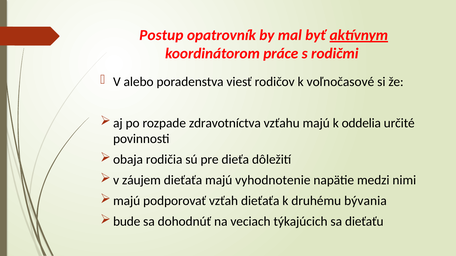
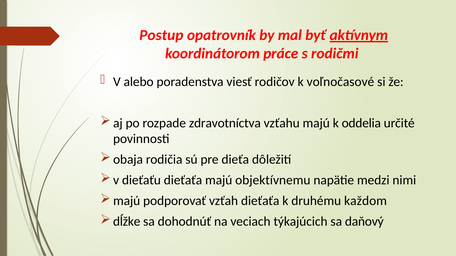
záujem: záujem -> dieťaťu
vyhodnotenie: vyhodnotenie -> objektívnemu
bývania: bývania -> každom
bude: bude -> dĺžke
dieťaťu: dieťaťu -> daňový
